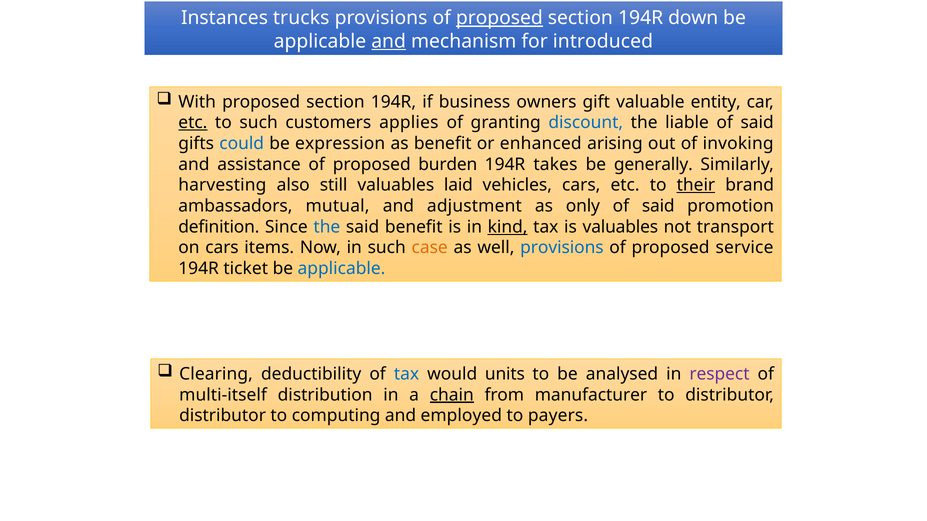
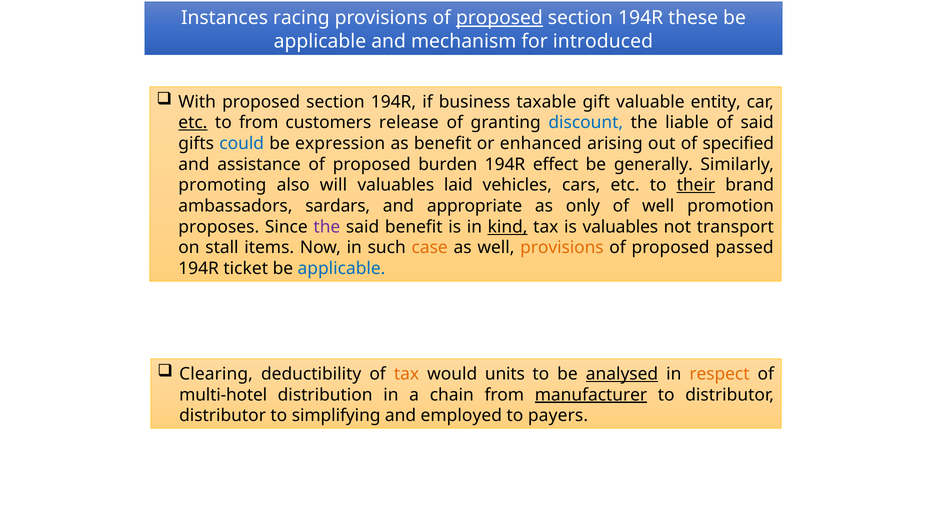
trucks: trucks -> racing
down: down -> these
and at (389, 41) underline: present -> none
owners: owners -> taxable
to such: such -> from
applies: applies -> release
invoking: invoking -> specified
takes: takes -> effect
harvesting: harvesting -> promoting
still: still -> will
mutual: mutual -> sardars
adjustment: adjustment -> appropriate
said at (658, 206): said -> well
definition: definition -> proposes
the at (327, 227) colour: blue -> purple
on cars: cars -> stall
provisions at (562, 248) colour: blue -> orange
service: service -> passed
tax at (406, 374) colour: blue -> orange
analysed underline: none -> present
respect colour: purple -> orange
multi-itself: multi-itself -> multi-hotel
chain underline: present -> none
manufacturer underline: none -> present
computing: computing -> simplifying
